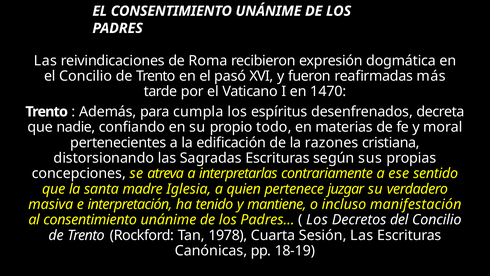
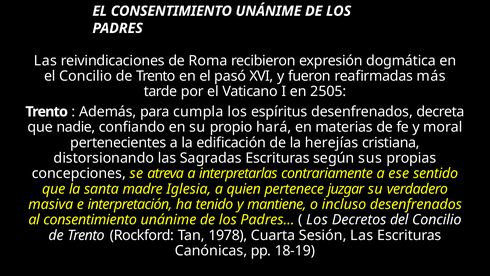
1470: 1470 -> 2505
todo: todo -> hará
razones: razones -> herejías
incluso manifestación: manifestación -> desenfrenados
